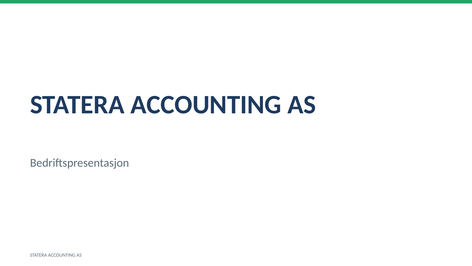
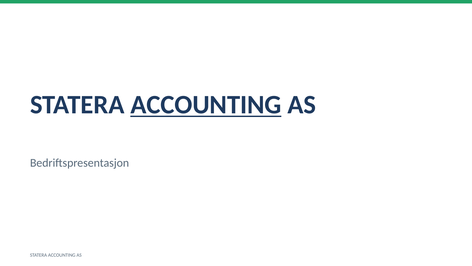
ACCOUNTING at (206, 105) underline: none -> present
